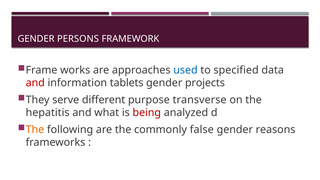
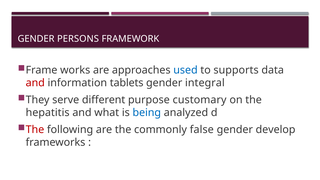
specified: specified -> supports
projects: projects -> integral
transverse: transverse -> customary
being colour: red -> blue
The at (35, 130) colour: orange -> red
reasons: reasons -> develop
